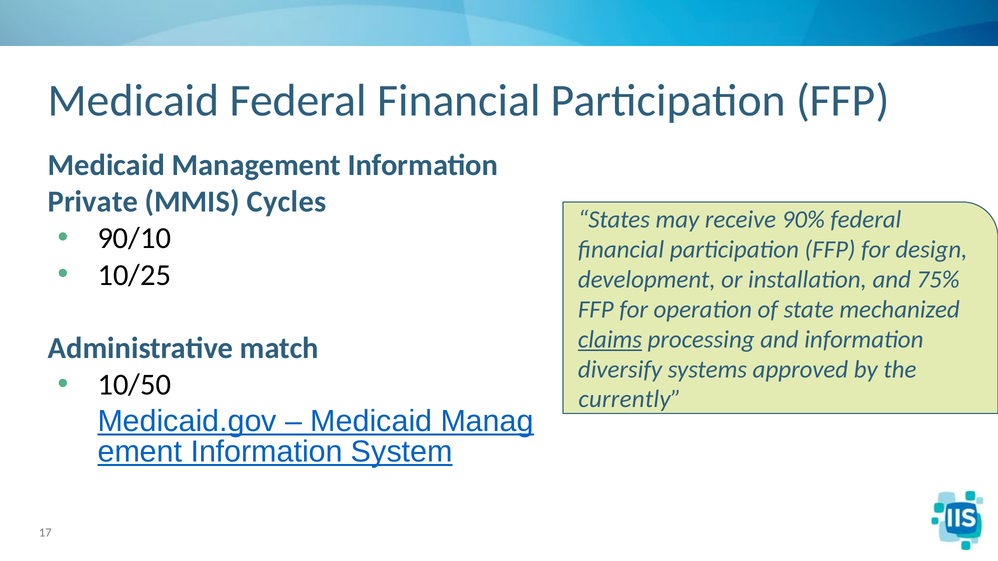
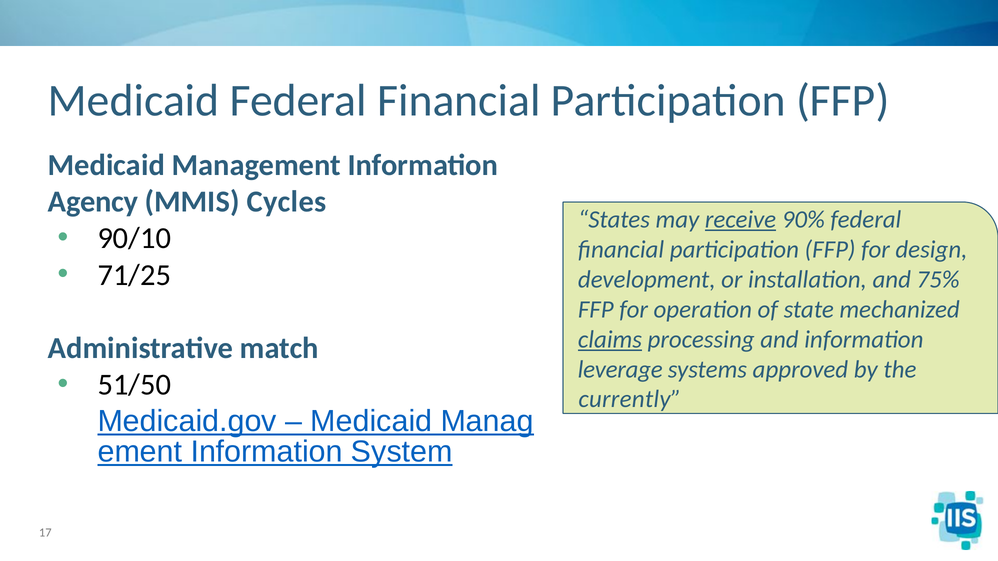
Private: Private -> Agency
receive underline: none -> present
10/25: 10/25 -> 71/25
diversify: diversify -> leverage
10/50: 10/50 -> 51/50
